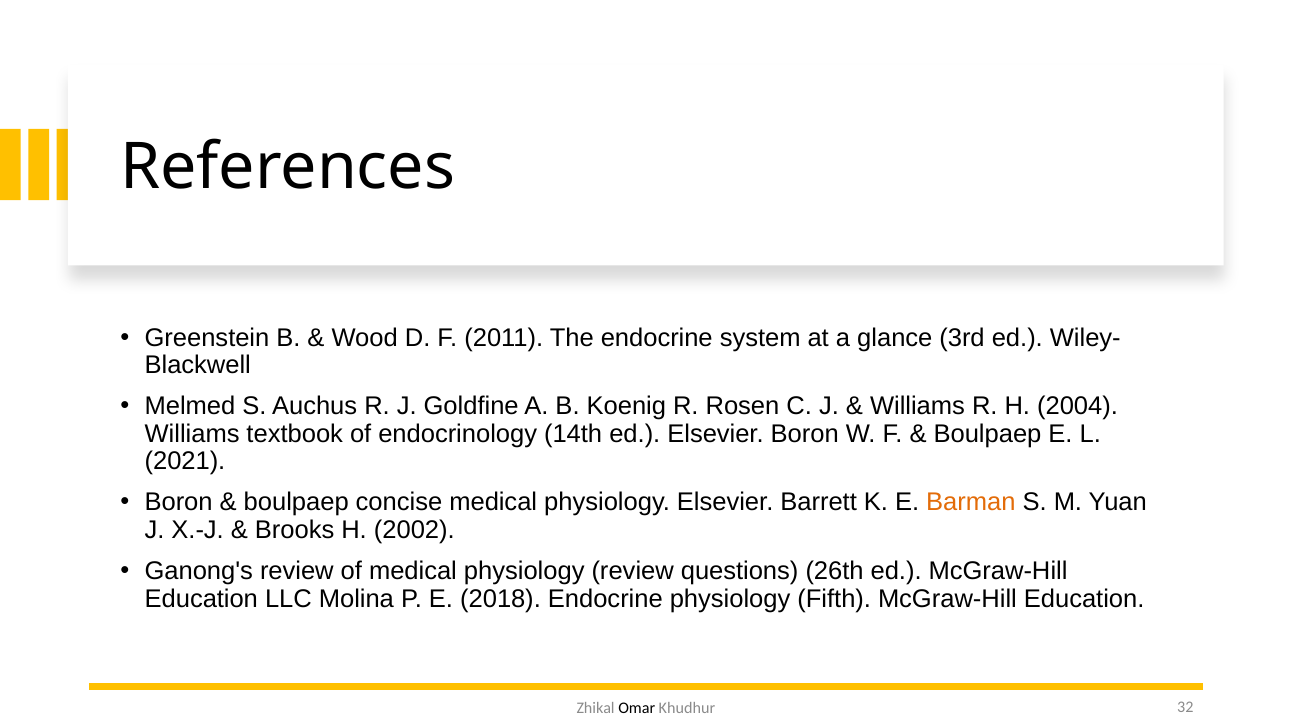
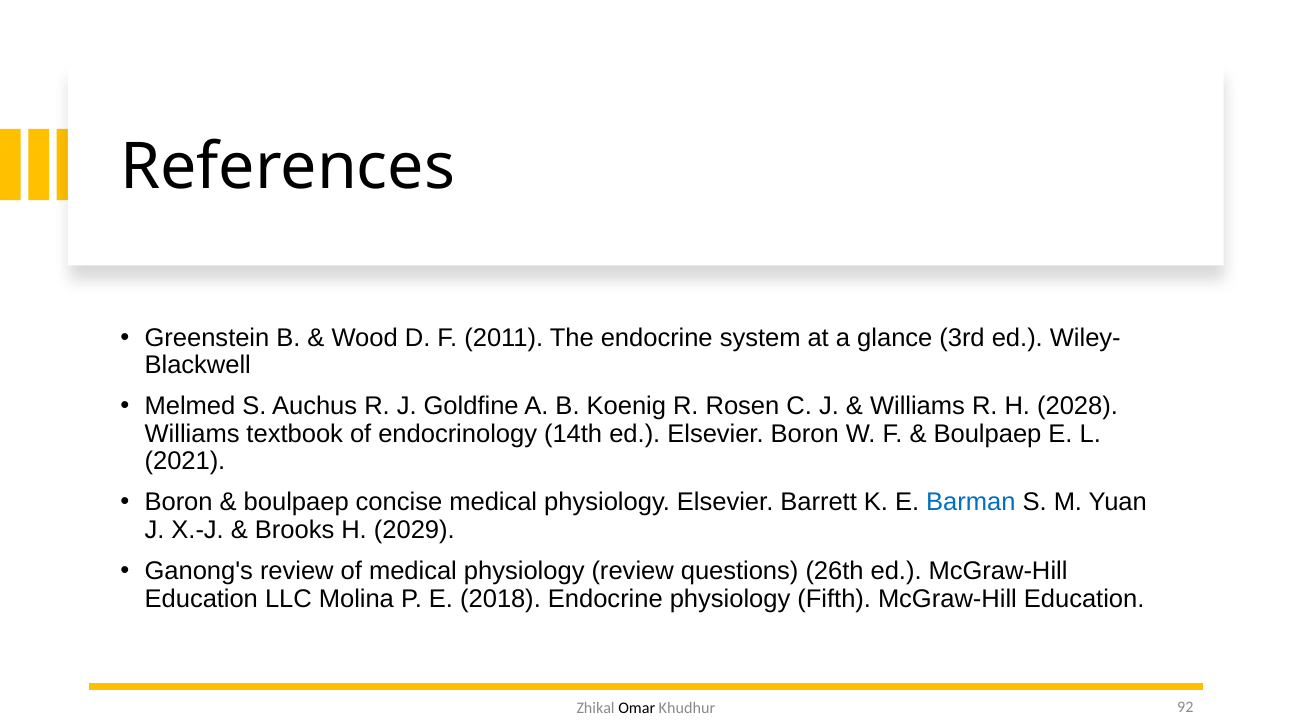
2004: 2004 -> 2028
Barman colour: orange -> blue
2002: 2002 -> 2029
32: 32 -> 92
